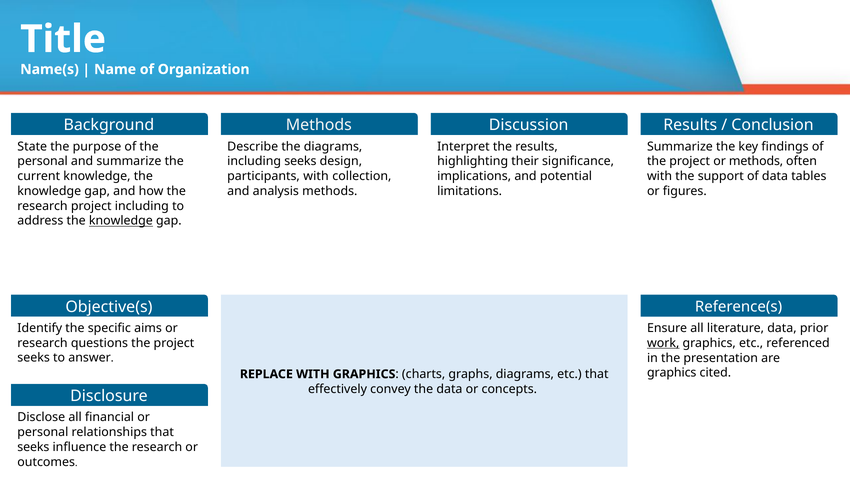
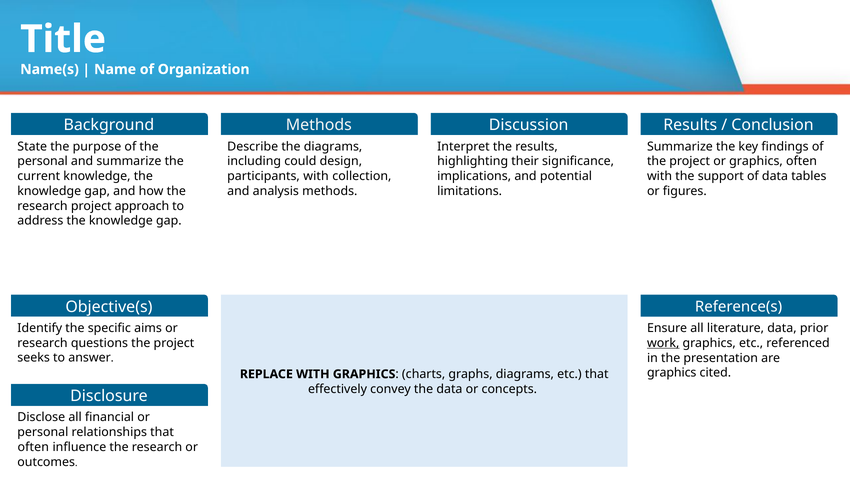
including seeks: seeks -> could
or methods: methods -> graphics
project including: including -> approach
knowledge at (121, 221) underline: present -> none
seeks at (33, 447): seeks -> often
